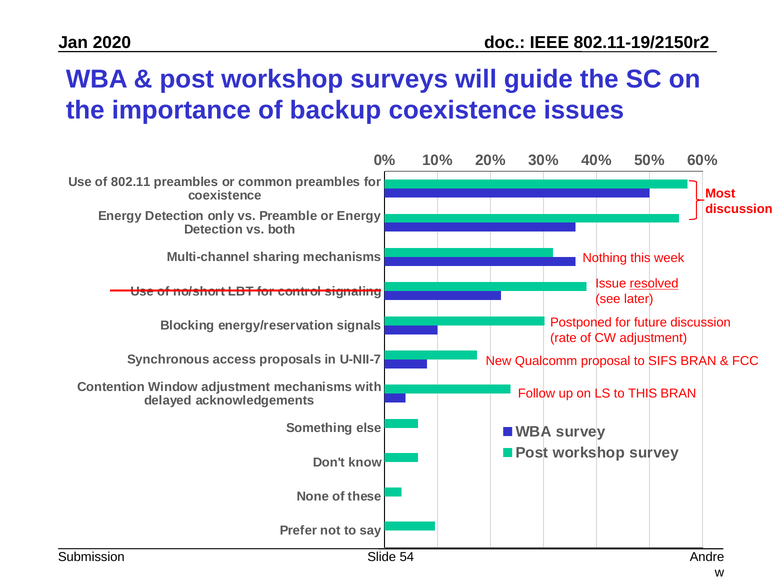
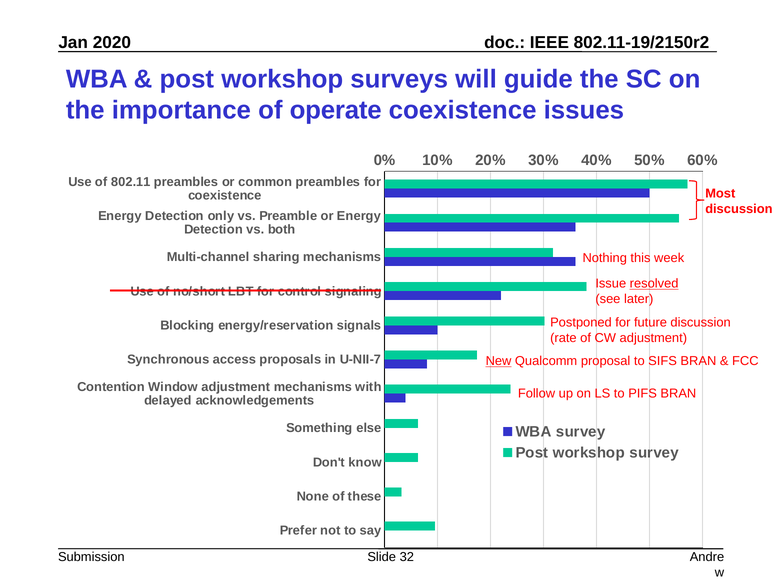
backup: backup -> operate
New underline: none -> present
to THIS: THIS -> PIFS
54: 54 -> 32
